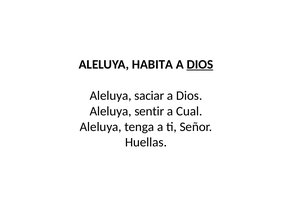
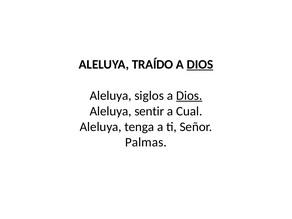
HABITA: HABITA -> TRAÍDO
saciar: saciar -> siglos
Dios at (189, 96) underline: none -> present
Huellas: Huellas -> Palmas
